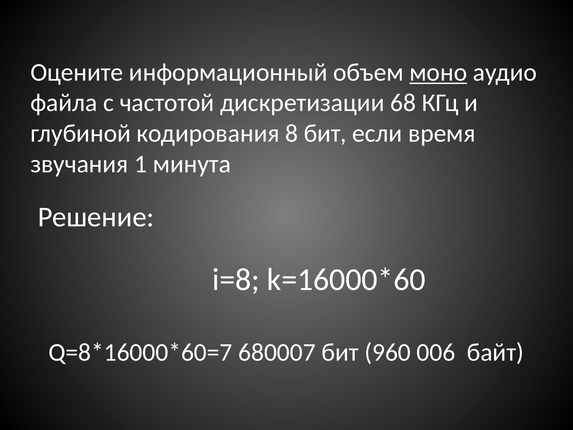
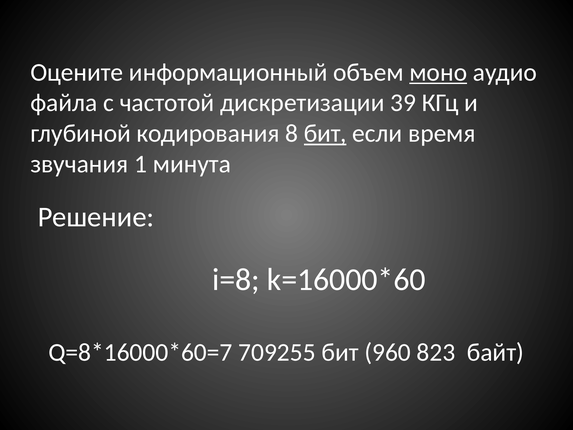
68: 68 -> 39
бит at (325, 133) underline: none -> present
680007: 680007 -> 709255
006: 006 -> 823
